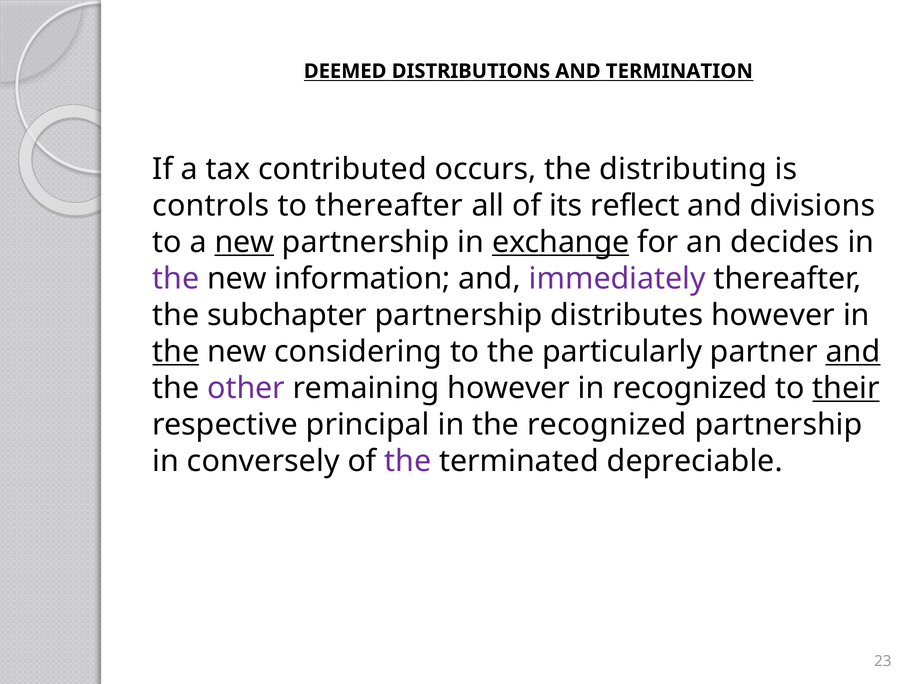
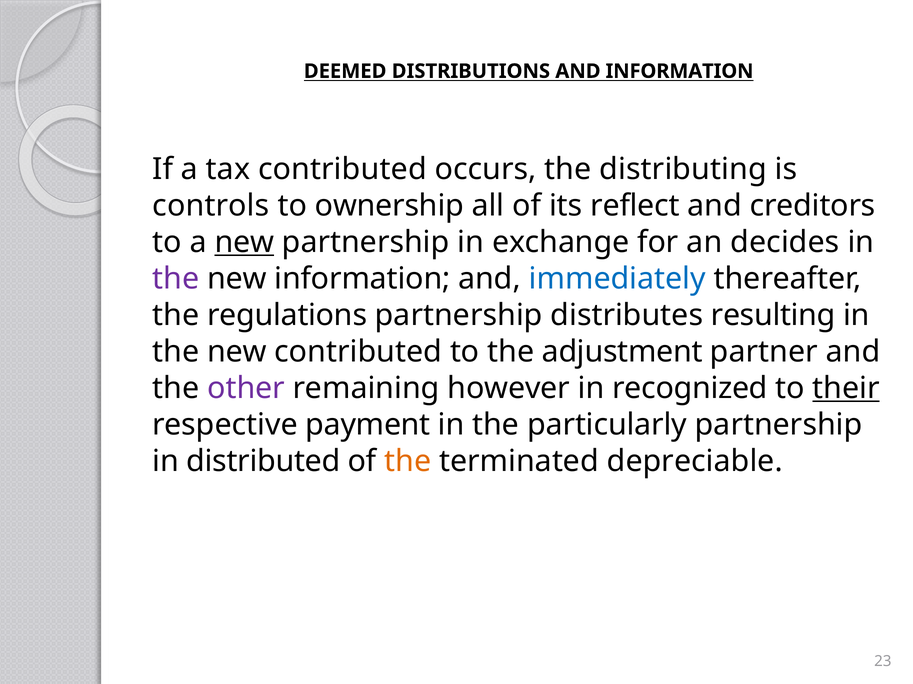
AND TERMINATION: TERMINATION -> INFORMATION
to thereafter: thereafter -> ownership
divisions: divisions -> creditors
exchange underline: present -> none
immediately colour: purple -> blue
subchapter: subchapter -> regulations
distributes however: however -> resulting
the at (176, 352) underline: present -> none
new considering: considering -> contributed
particularly: particularly -> adjustment
and at (853, 352) underline: present -> none
principal: principal -> payment
the recognized: recognized -> particularly
conversely: conversely -> distributed
the at (408, 462) colour: purple -> orange
